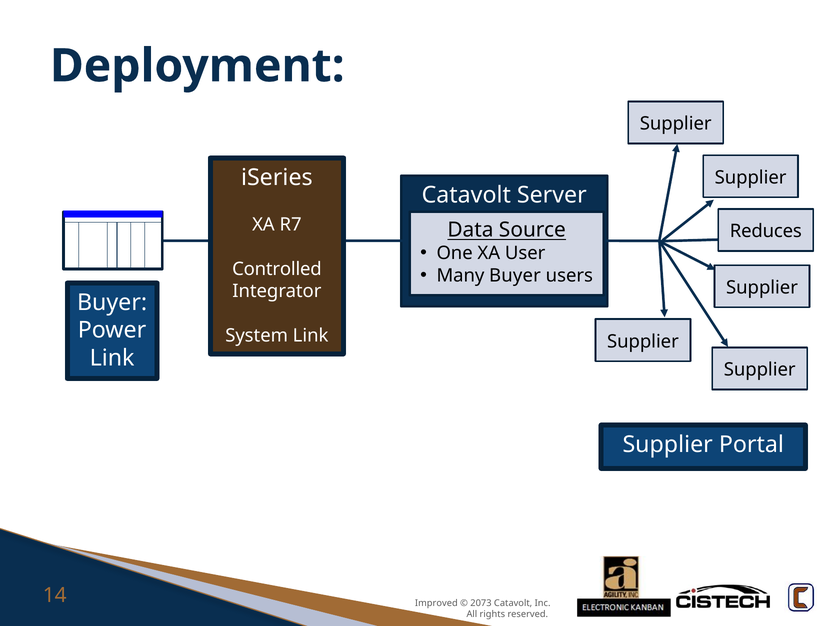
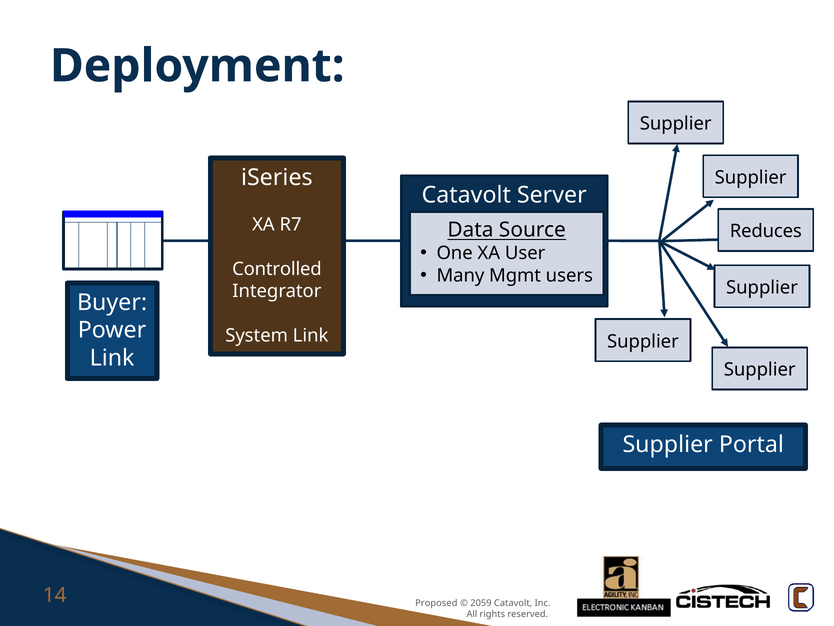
Many Buyer: Buyer -> Mgmt
Improved: Improved -> Proposed
2073: 2073 -> 2059
